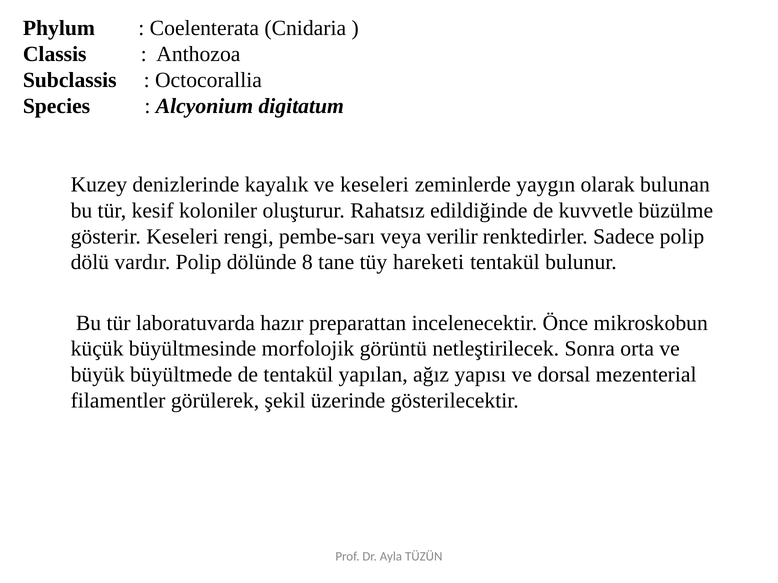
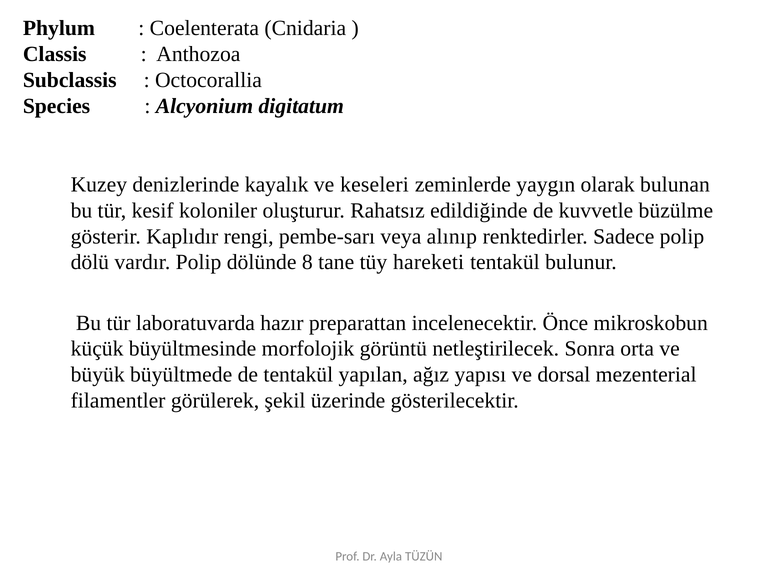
gösterir Keseleri: Keseleri -> Kaplıdır
verilir: verilir -> alınıp
